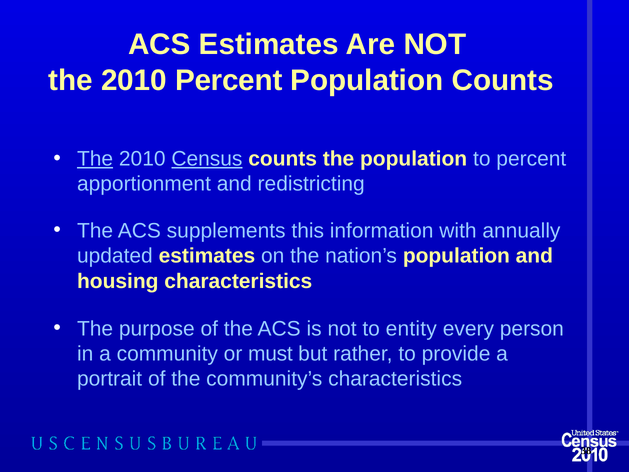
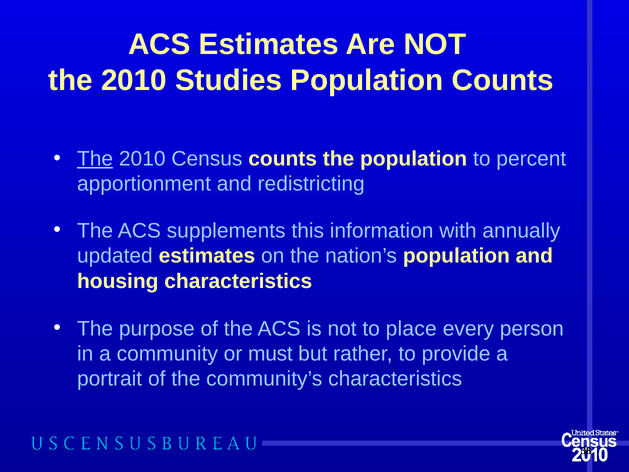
2010 Percent: Percent -> Studies
Census underline: present -> none
entity: entity -> place
